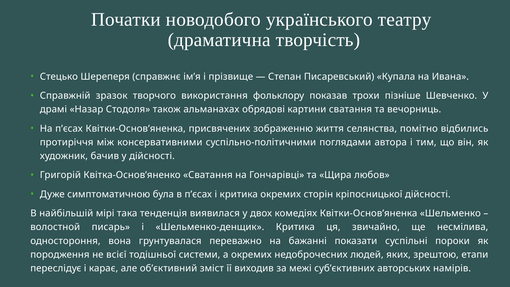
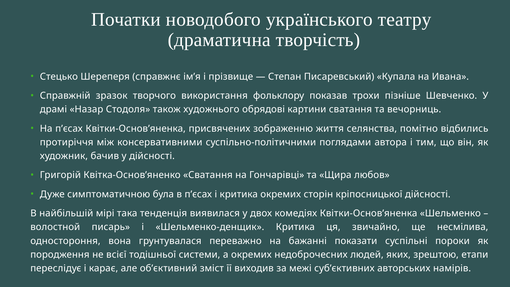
альманахах: альманахах -> художнього
